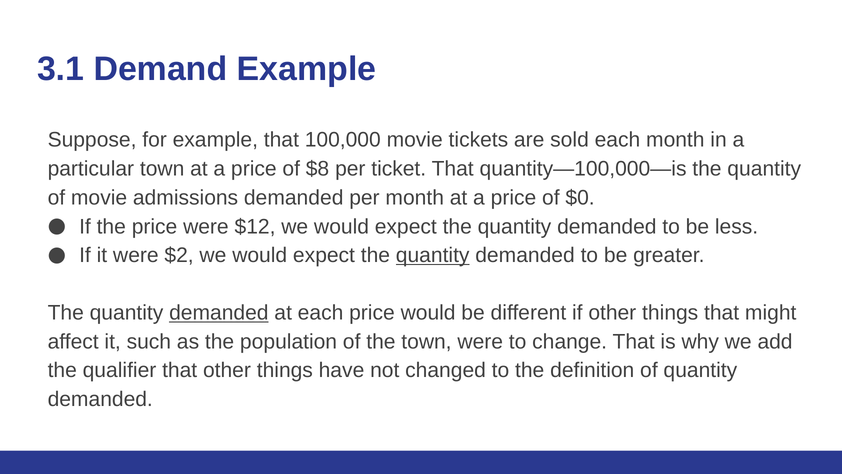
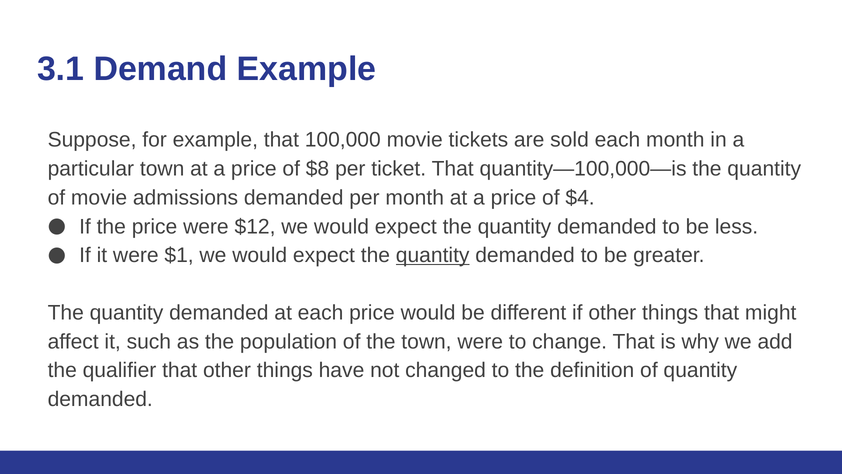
$0: $0 -> $4
$2: $2 -> $1
demanded at (219, 313) underline: present -> none
